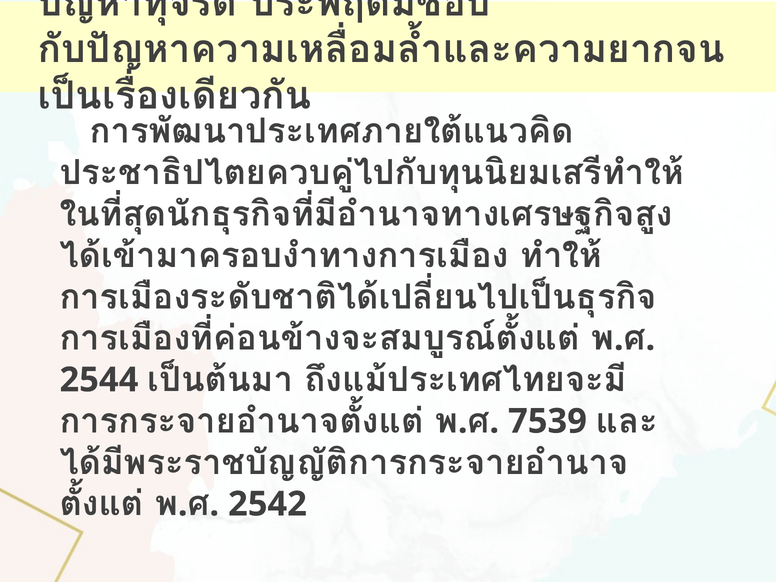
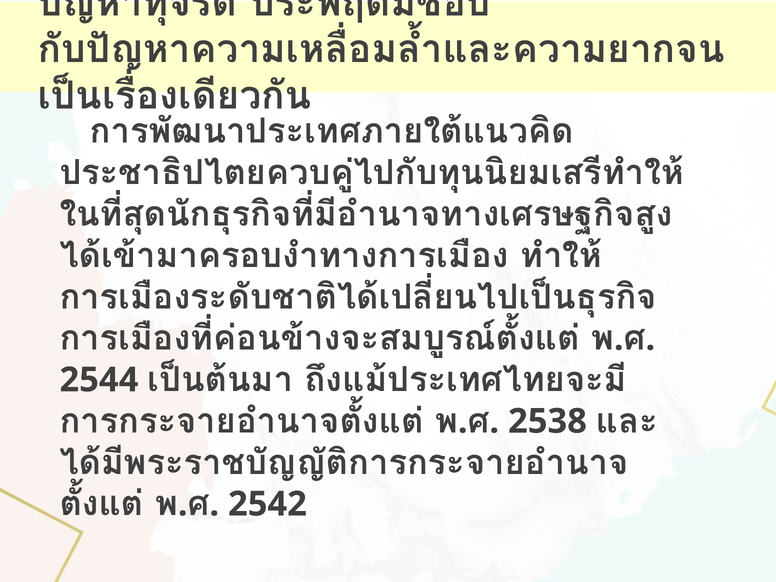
7539: 7539 -> 2538
